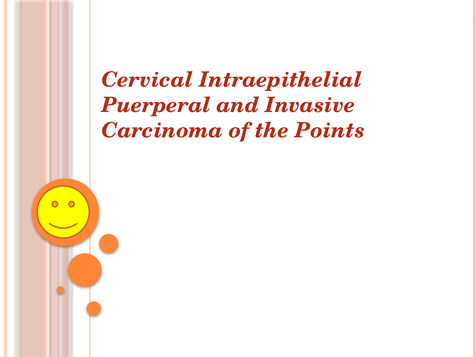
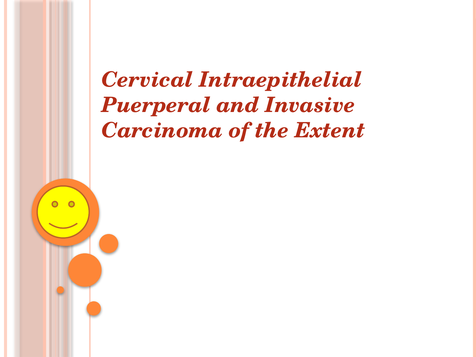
Points: Points -> Extent
